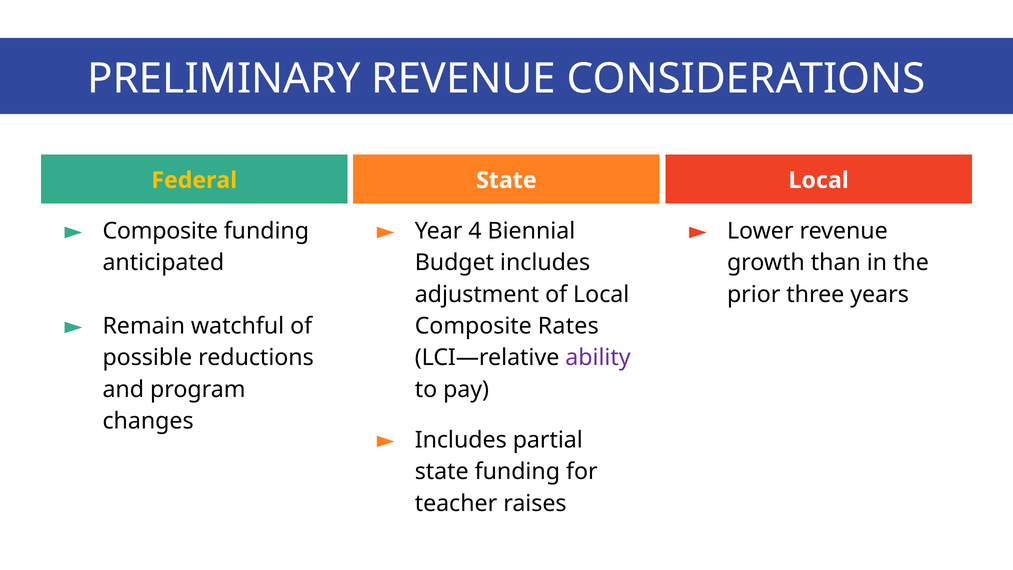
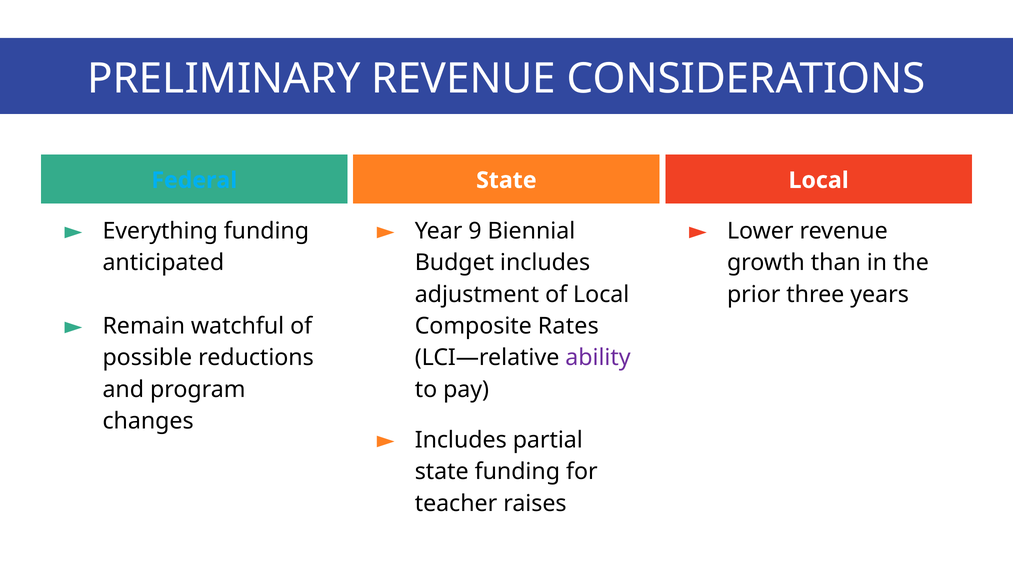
Federal colour: yellow -> light blue
Composite at (160, 231): Composite -> Everything
4: 4 -> 9
